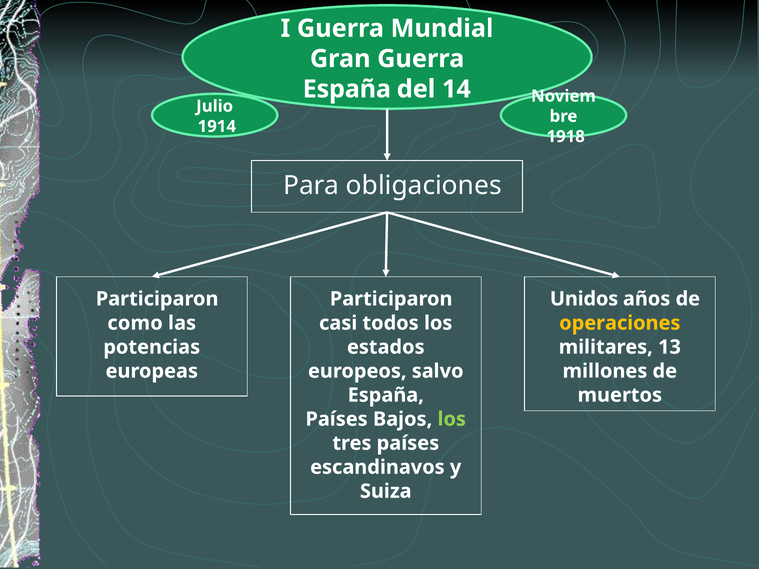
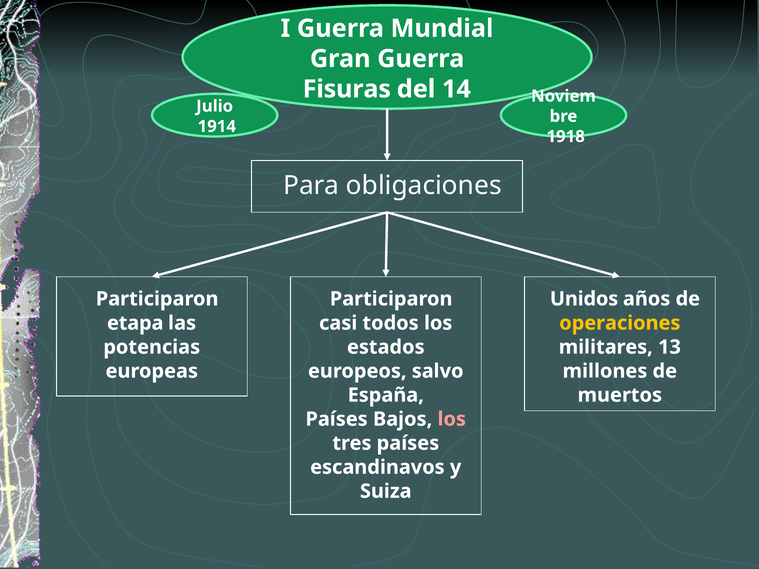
España at (347, 89): España -> Fisuras
como: como -> etapa
los at (452, 419) colour: light green -> pink
